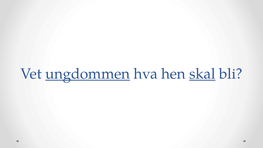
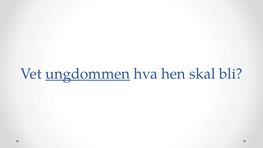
skal underline: present -> none
